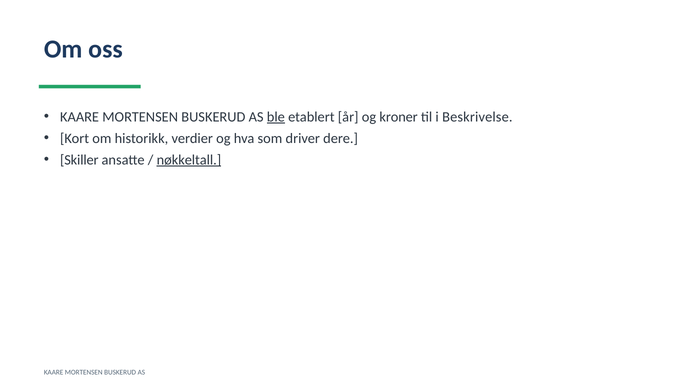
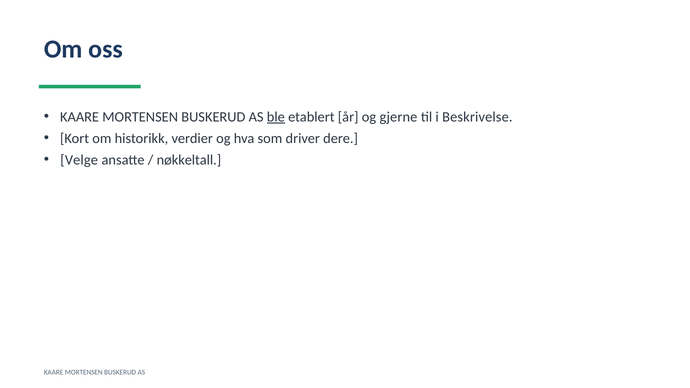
kroner: kroner -> gjerne
Skiller: Skiller -> Velge
nøkkeltall underline: present -> none
